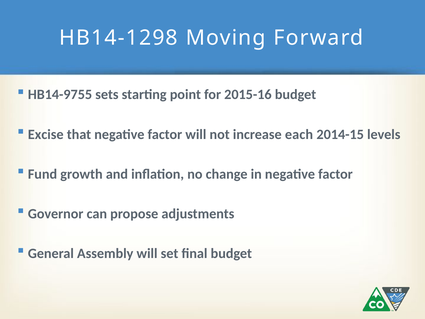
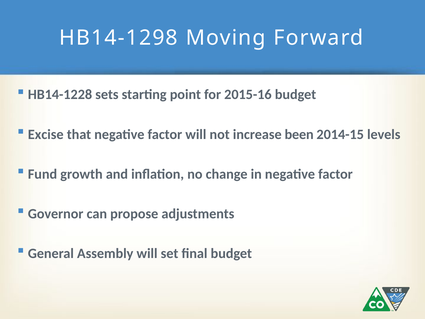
HB14-9755: HB14-9755 -> HB14-1228
each: each -> been
